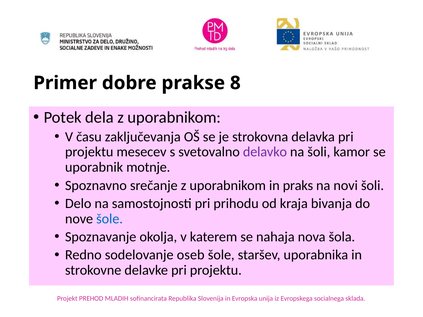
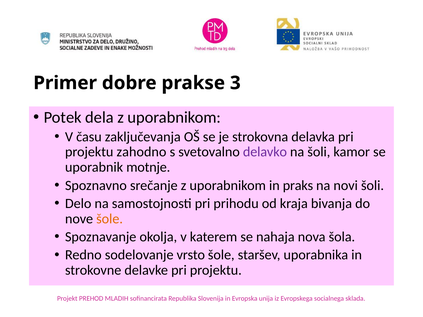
8: 8 -> 3
mesecev: mesecev -> zahodno
šole at (110, 219) colour: blue -> orange
oseb: oseb -> vrsto
